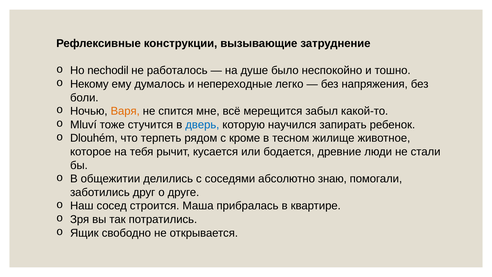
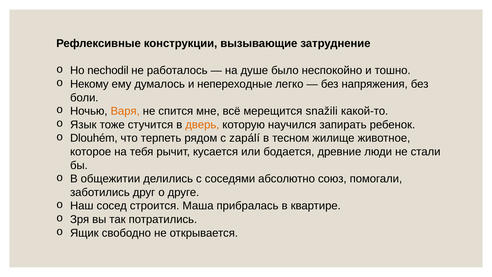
забыл: забыл -> snažili
Mluví: Mluví -> Язык
дверь colour: blue -> orange
кроме: кроме -> zapálí
знаю: знаю -> союз
